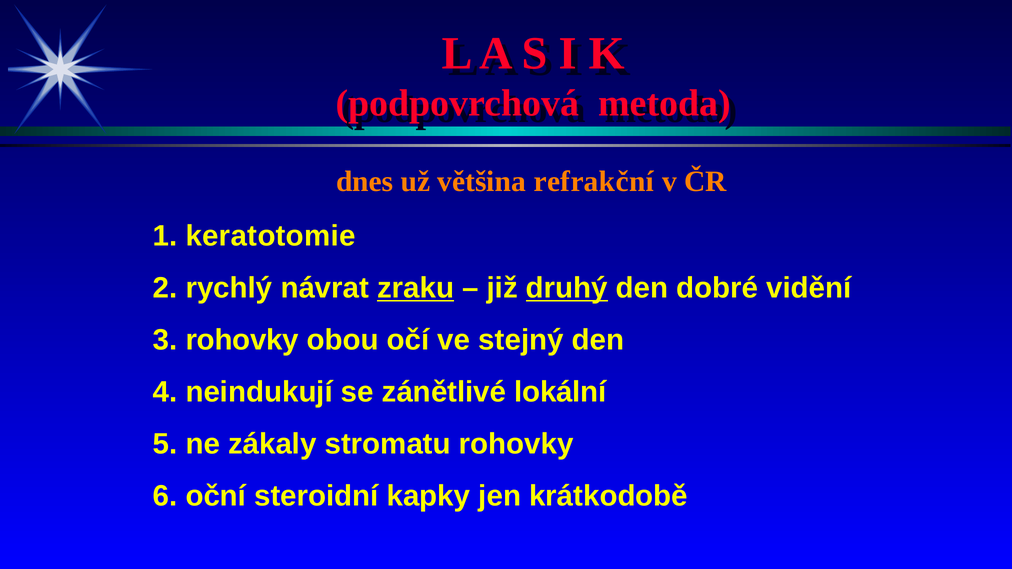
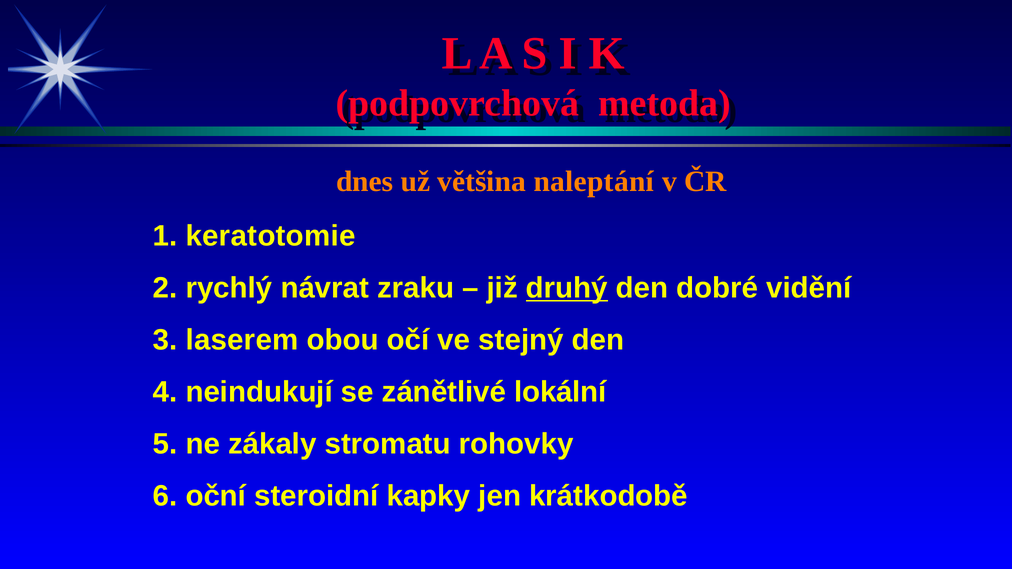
refrakční: refrakční -> naleptání
zraku underline: present -> none
3 rohovky: rohovky -> laserem
